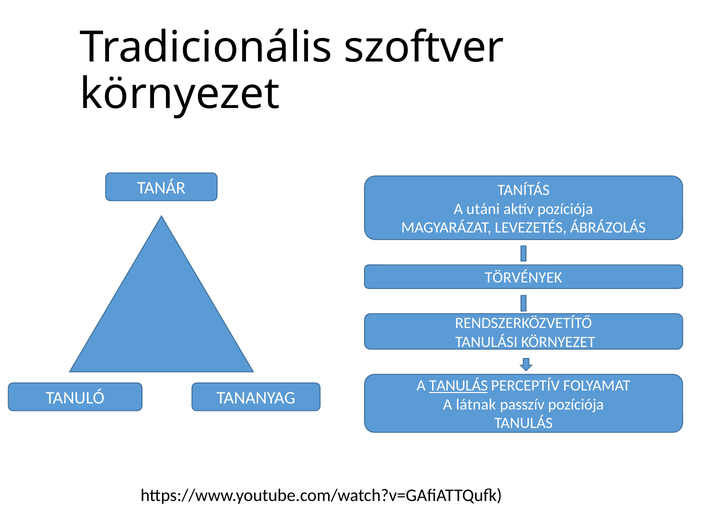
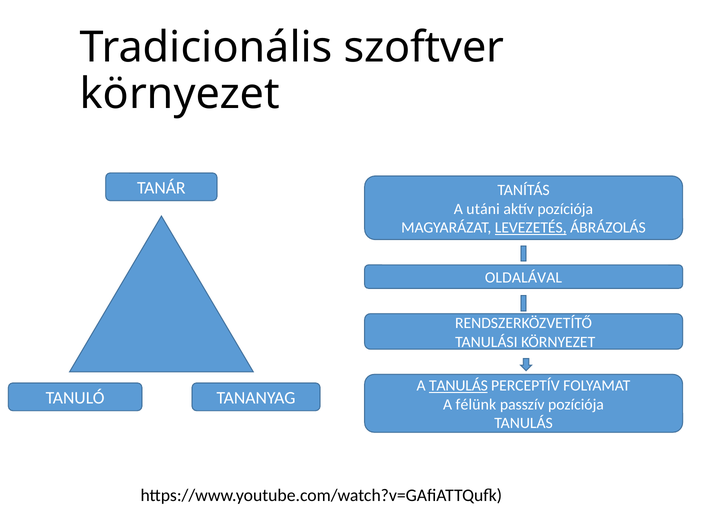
LEVEZETÉS underline: none -> present
TÖRVÉNYEK: TÖRVÉNYEK -> OLDALÁVAL
látnak: látnak -> félünk
